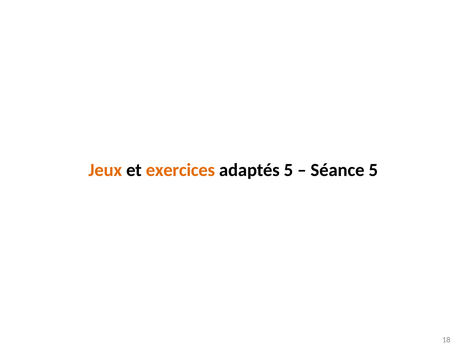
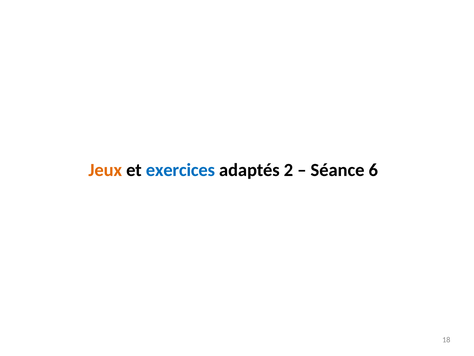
exercices colour: orange -> blue
adaptés 5: 5 -> 2
Séance 5: 5 -> 6
